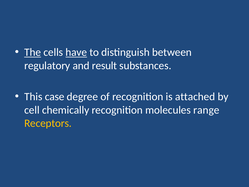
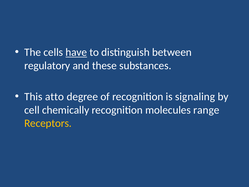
The underline: present -> none
result: result -> these
case: case -> atto
attached: attached -> signaling
